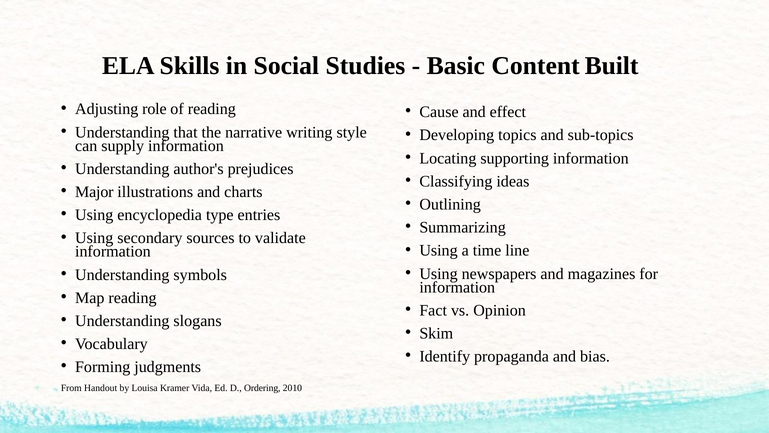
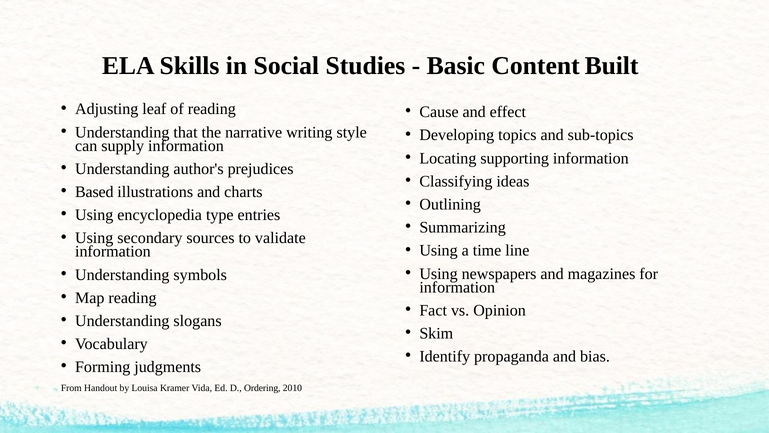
role: role -> leaf
Major: Major -> Based
